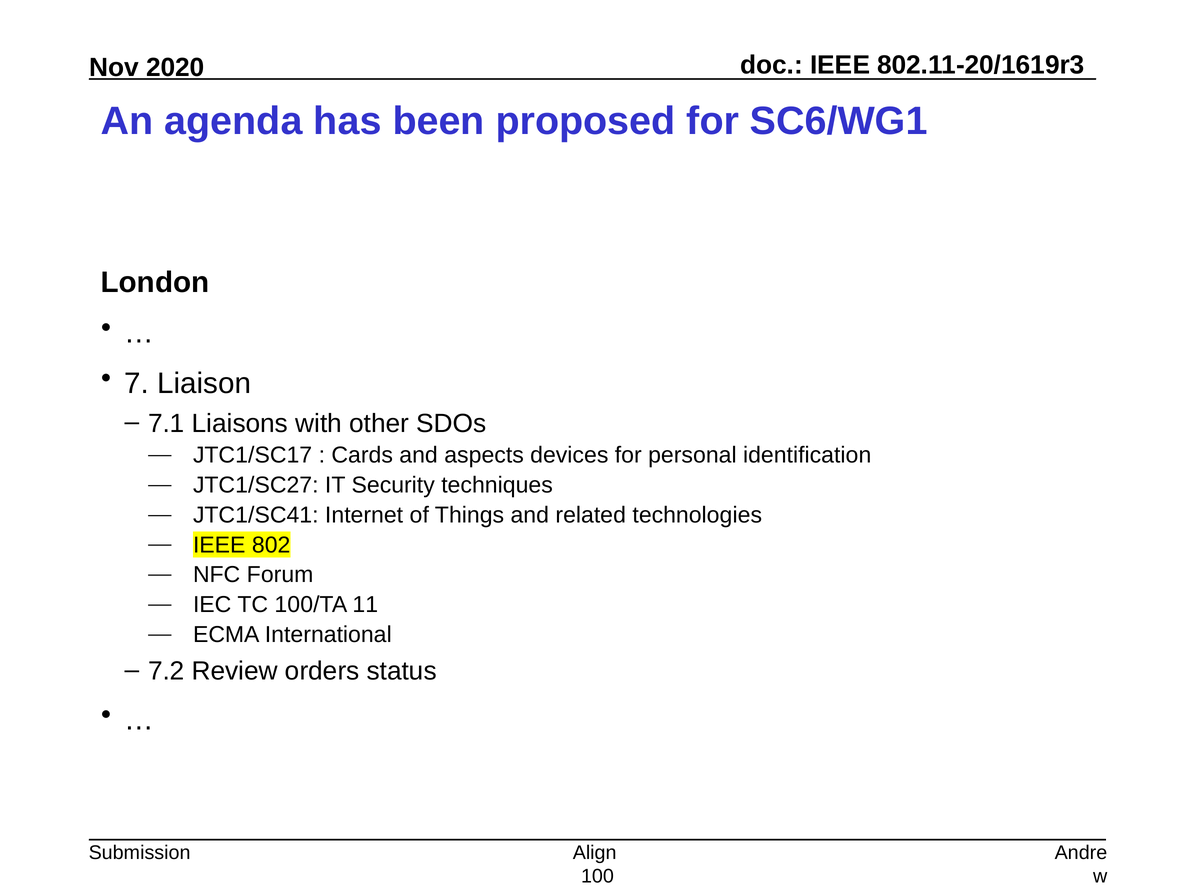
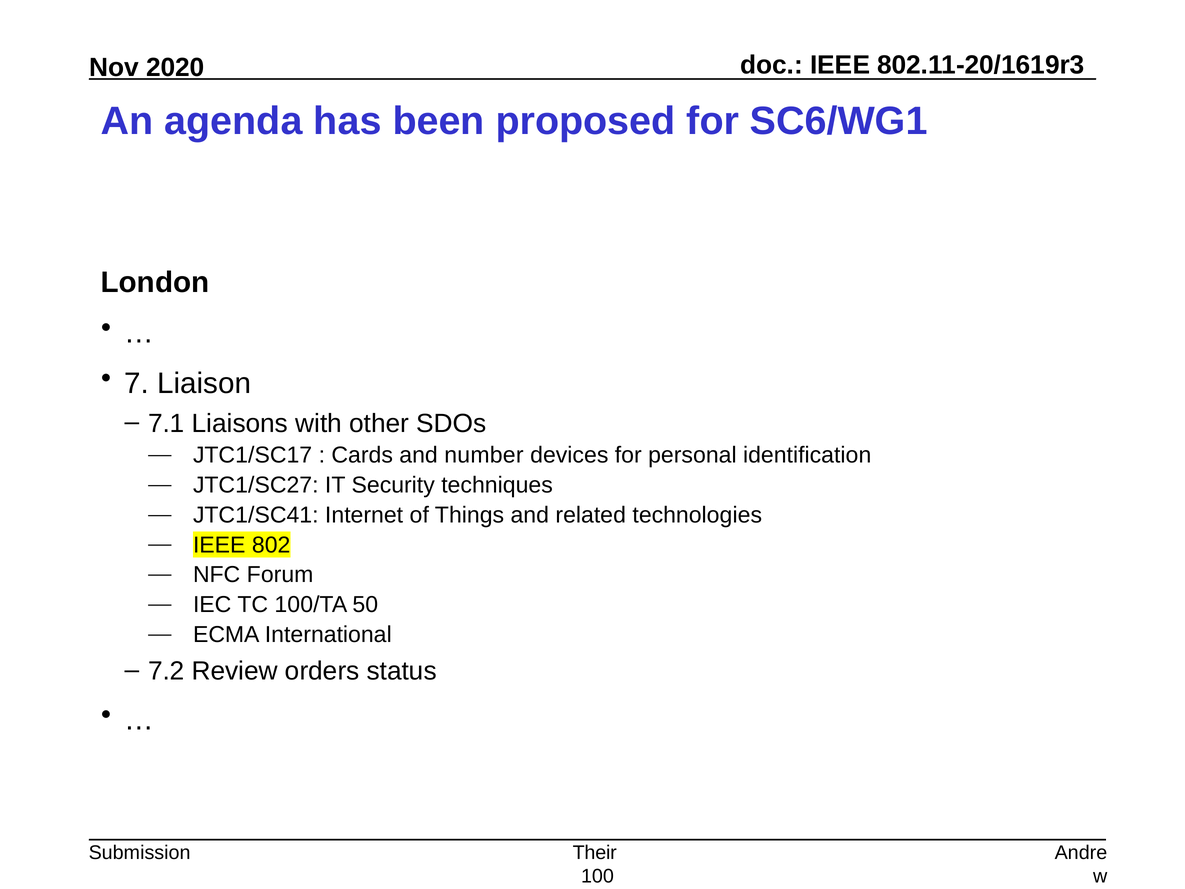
aspects: aspects -> number
11: 11 -> 50
Align: Align -> Their
